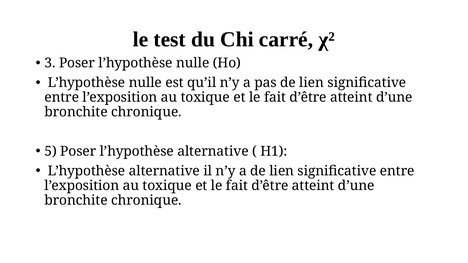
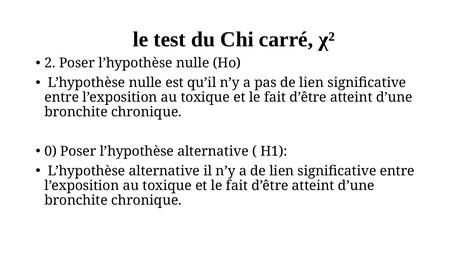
3: 3 -> 2
5: 5 -> 0
